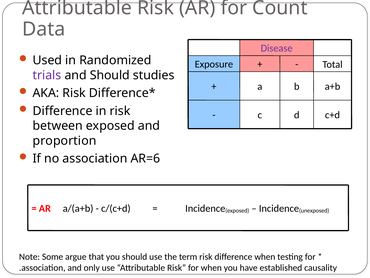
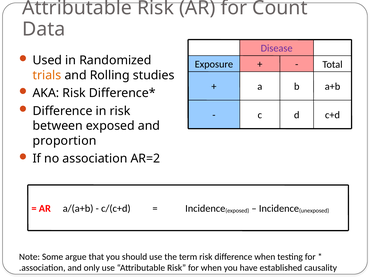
trials colour: purple -> orange
and Should: Should -> Rolling
AR=6: AR=6 -> AR=2
